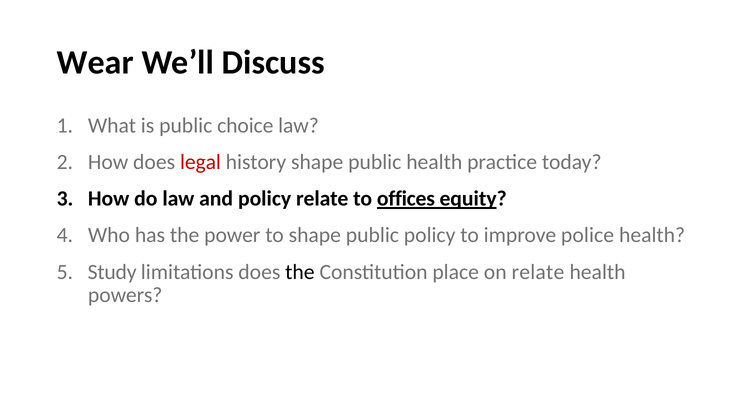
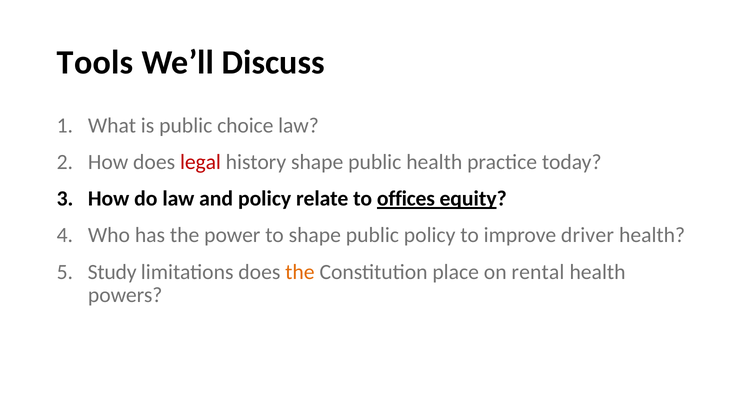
Wear: Wear -> Tools
police: police -> driver
the at (300, 272) colour: black -> orange
on relate: relate -> rental
